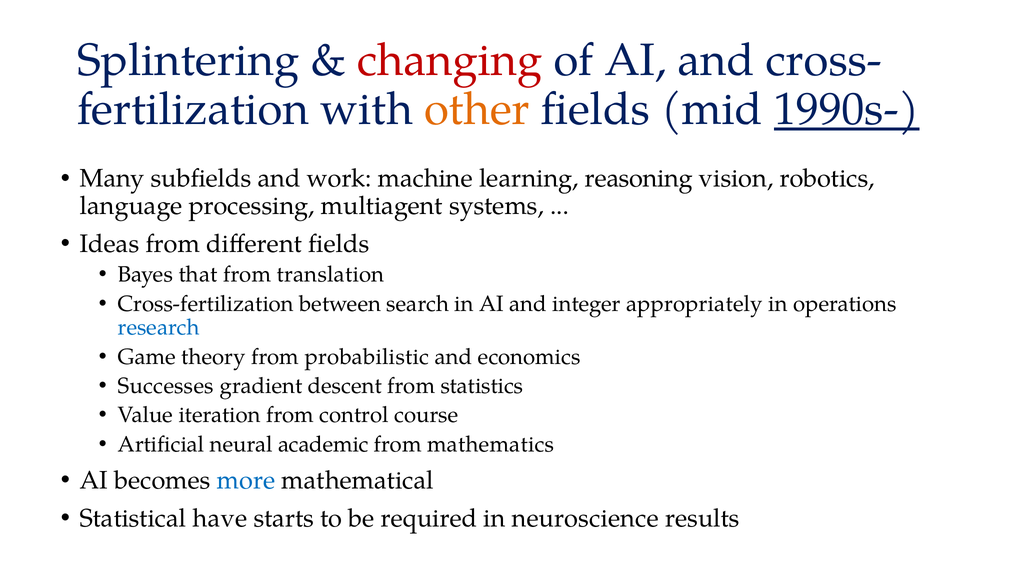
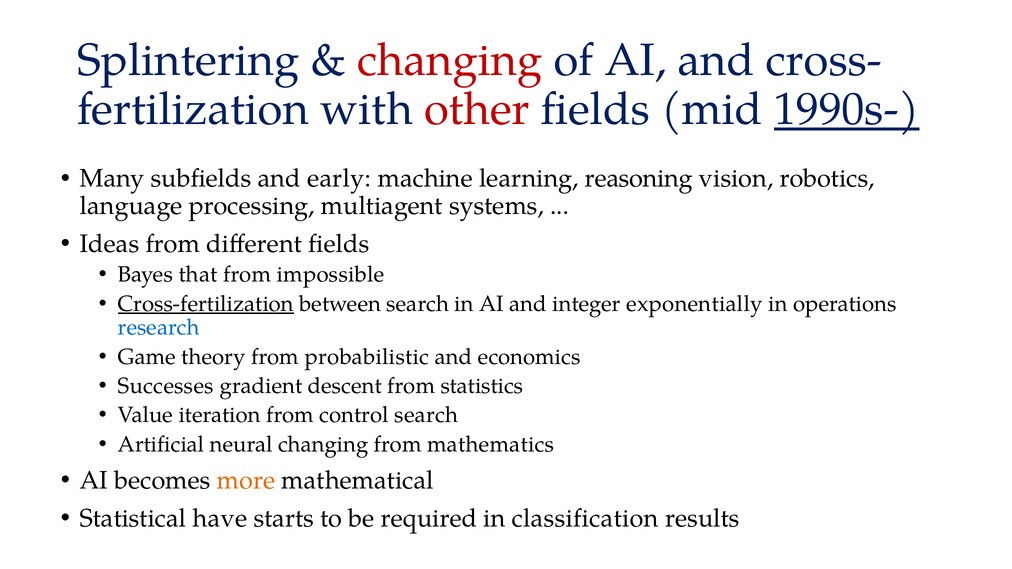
other colour: orange -> red
work: work -> early
translation: translation -> impossible
Cross-fertilization underline: none -> present
appropriately: appropriately -> exponentially
control course: course -> search
neural academic: academic -> changing
more colour: blue -> orange
neuroscience: neuroscience -> classification
